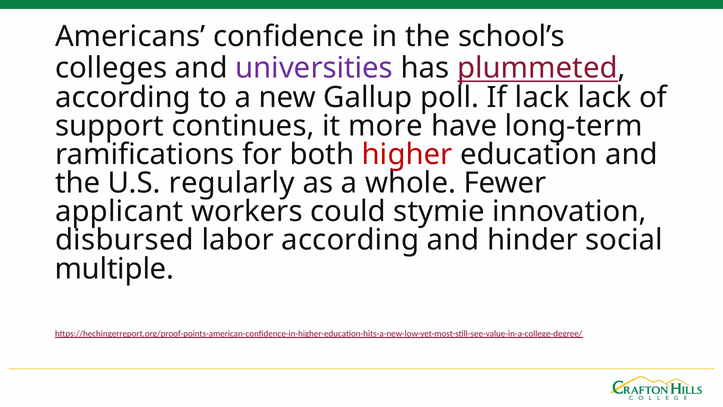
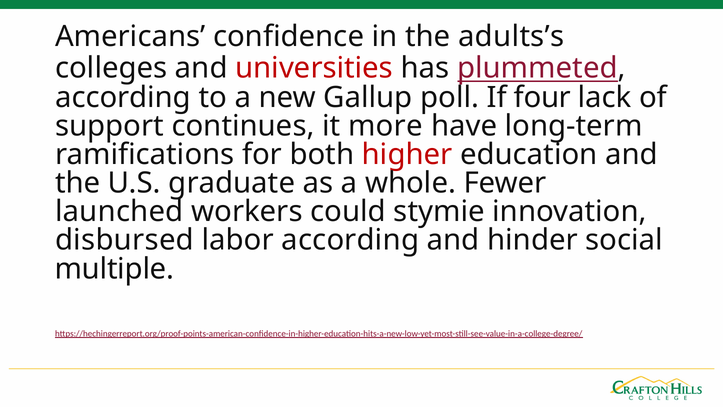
school’s: school’s -> adults’s
universities colour: purple -> red
If lack: lack -> four
regularly: regularly -> graduate
applicant: applicant -> launched
